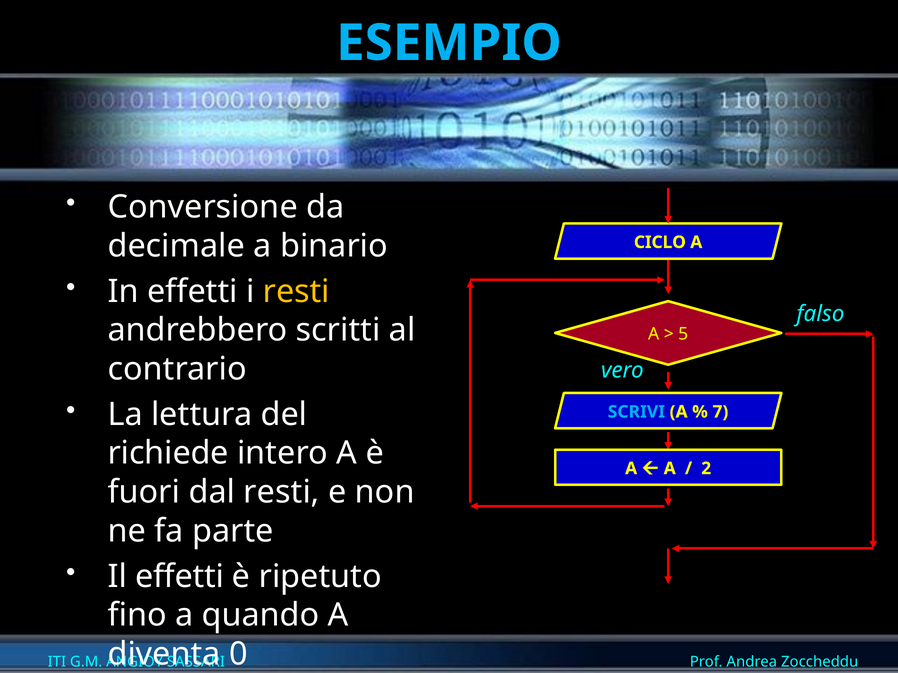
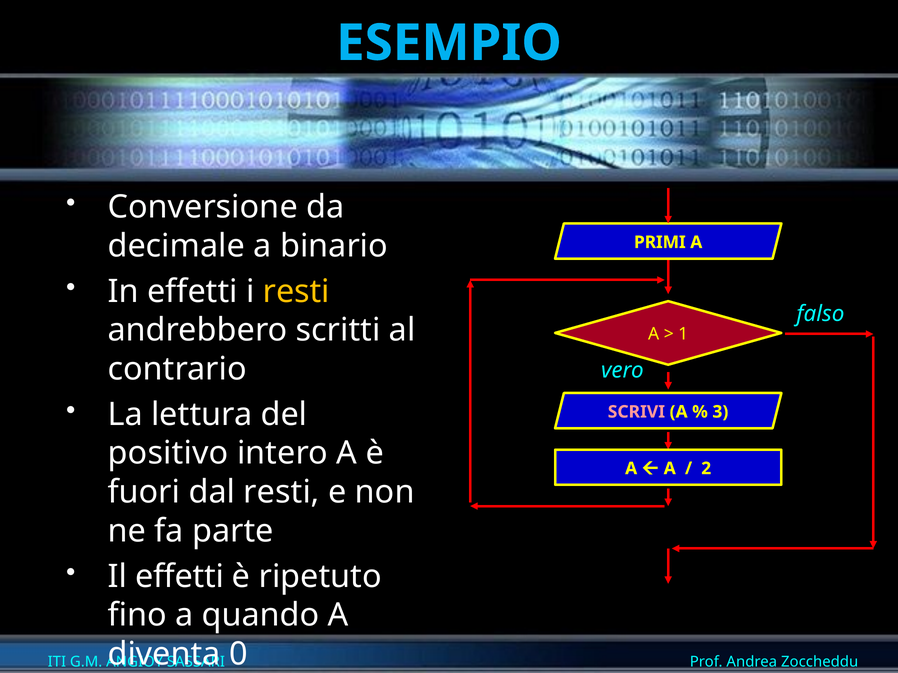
CICLO: CICLO -> PRIMI
5: 5 -> 1
SCRIVI colour: light blue -> pink
7: 7 -> 3
richiede: richiede -> positivo
